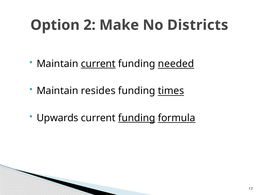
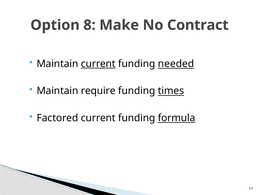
2: 2 -> 8
Districts: Districts -> Contract
resides: resides -> require
Upwards: Upwards -> Factored
funding at (137, 117) underline: present -> none
